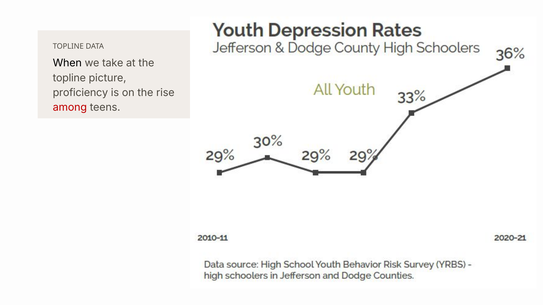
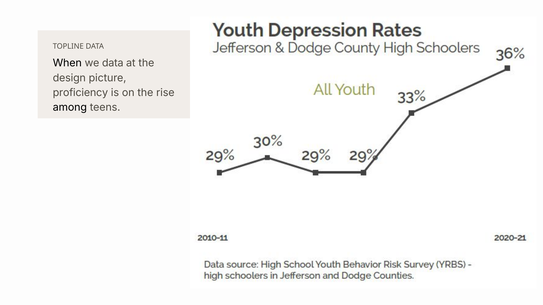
we take: take -> data
topline at (69, 78): topline -> design
among colour: red -> black
